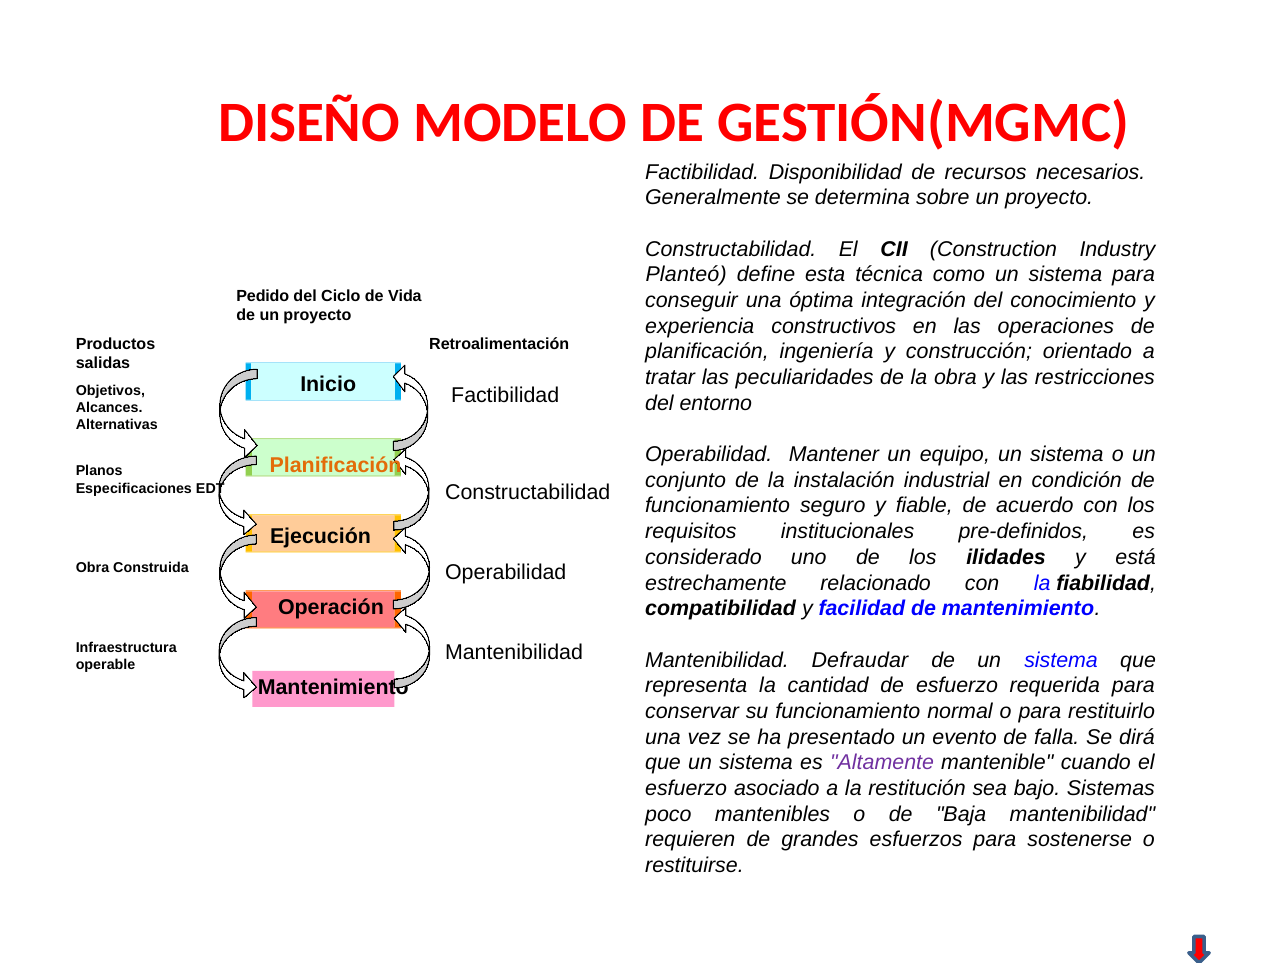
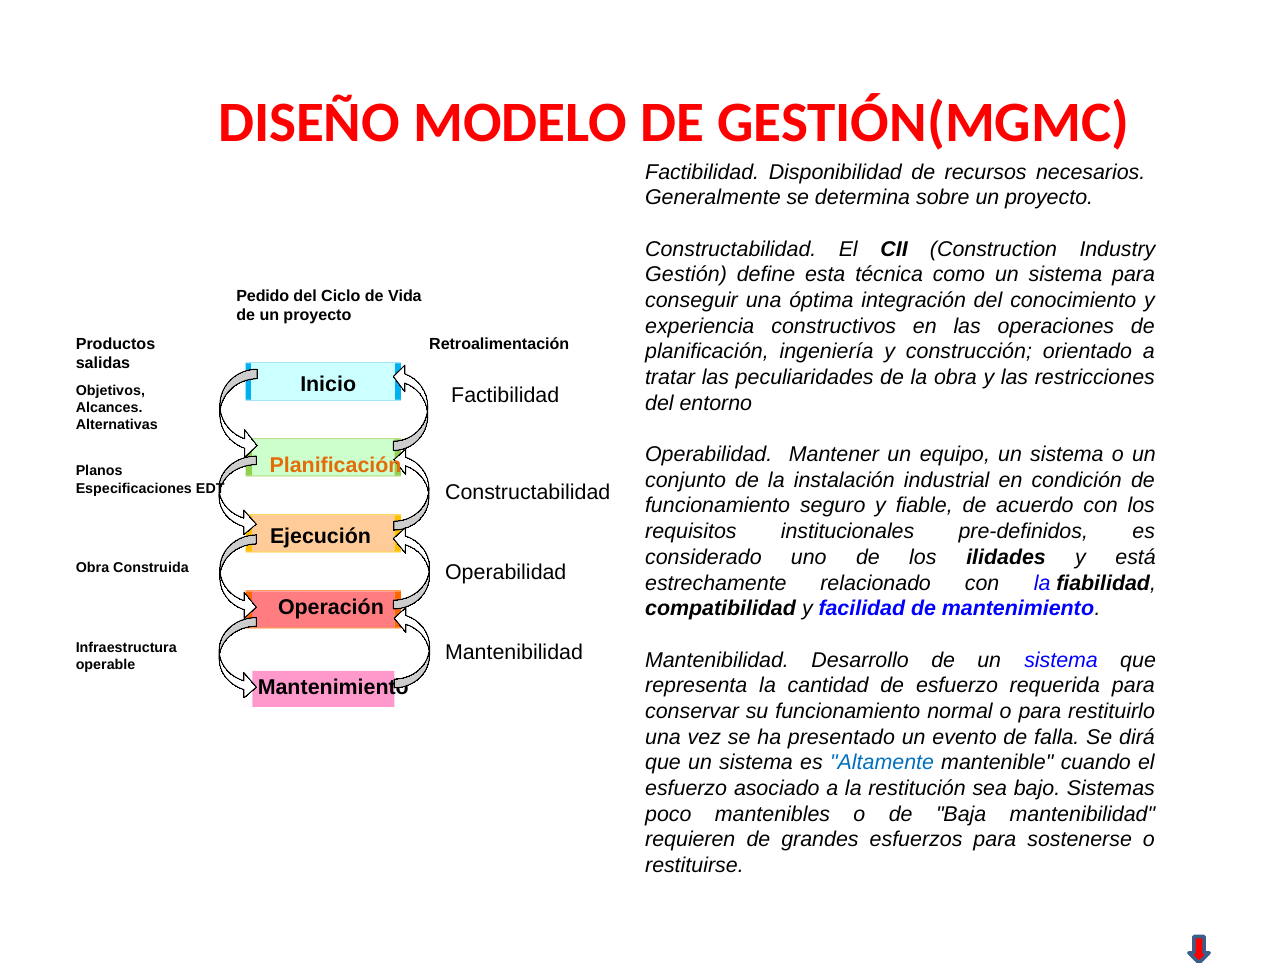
Planteó: Planteó -> Gestión
Defraudar: Defraudar -> Desarrollo
Altamente colour: purple -> blue
